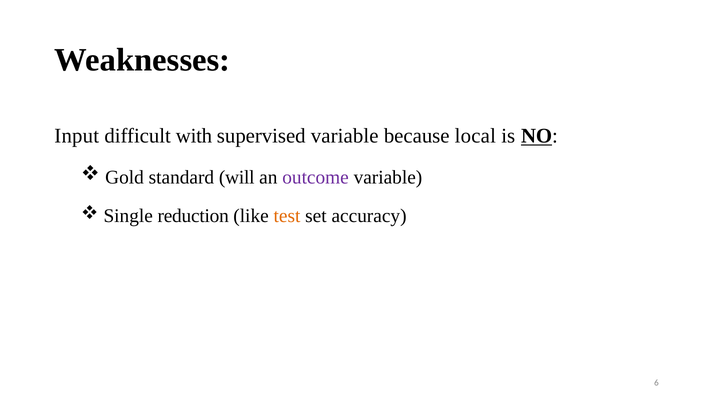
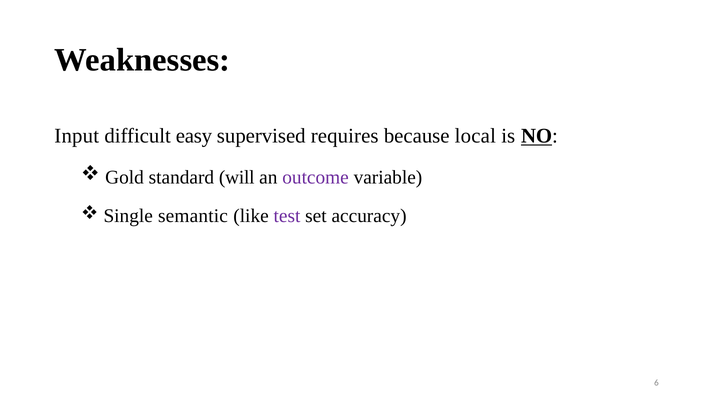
with: with -> easy
supervised variable: variable -> requires
reduction: reduction -> semantic
test colour: orange -> purple
